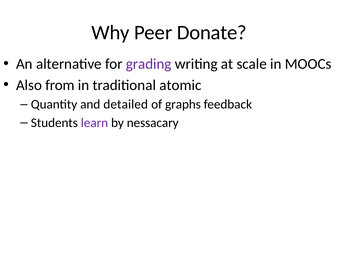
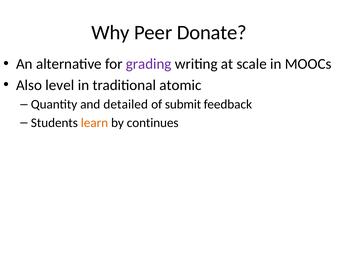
from: from -> level
graphs: graphs -> submit
learn colour: purple -> orange
nessacary: nessacary -> continues
